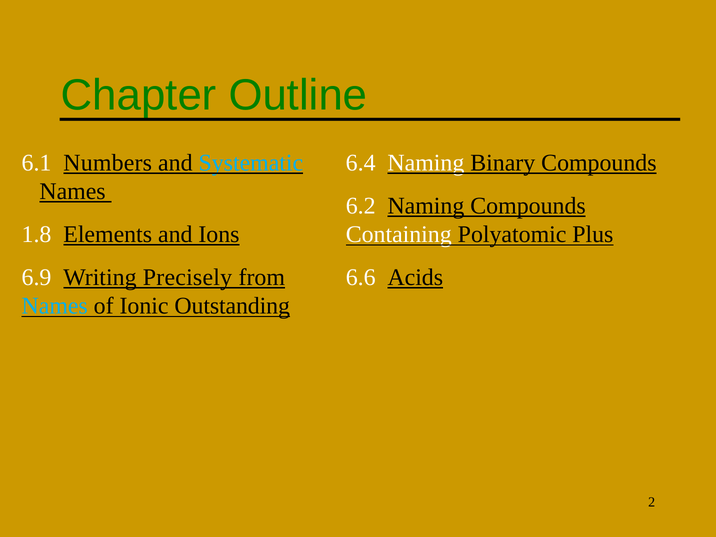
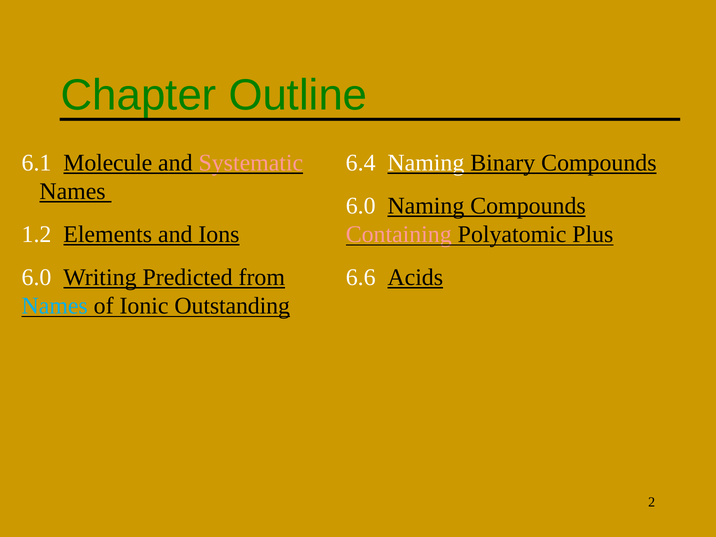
Numbers: Numbers -> Molecule
Systematic colour: light blue -> pink
6.2 at (361, 206): 6.2 -> 6.0
1.8: 1.8 -> 1.2
Containing colour: white -> pink
6.9 at (37, 277): 6.9 -> 6.0
Precisely: Precisely -> Predicted
